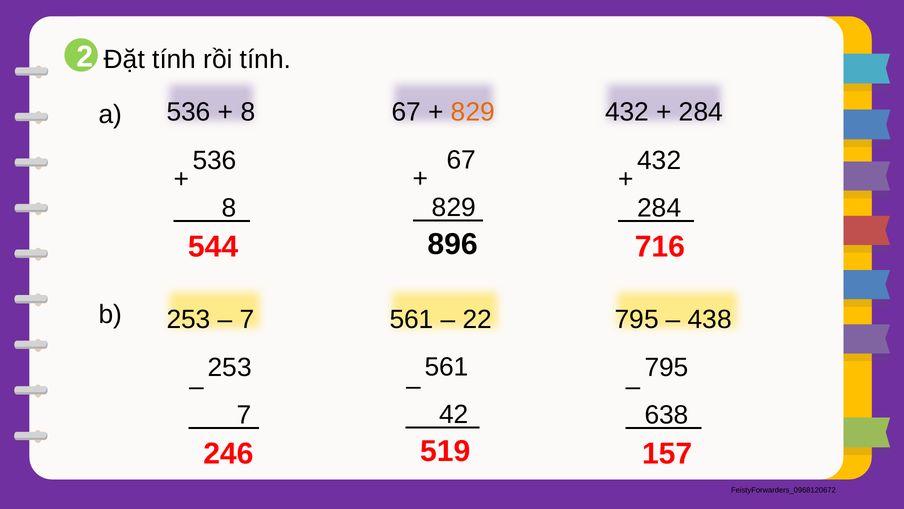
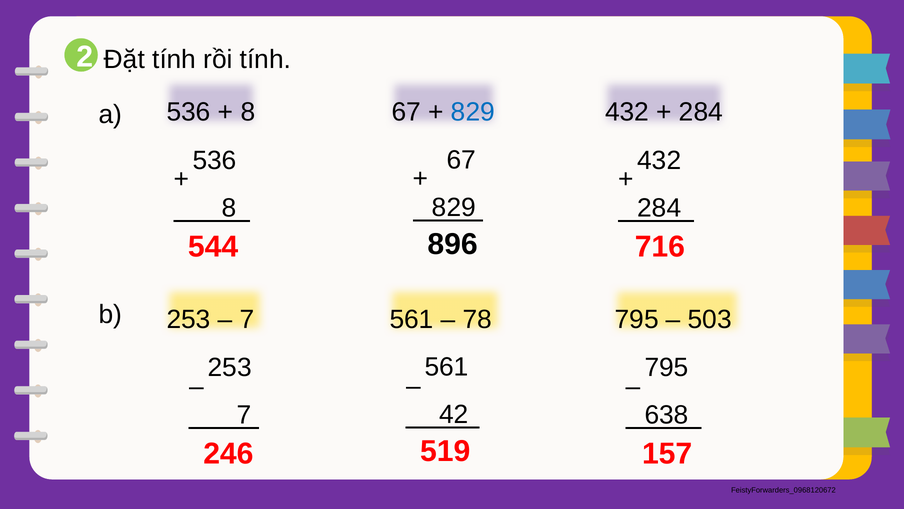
829 at (473, 112) colour: orange -> blue
22: 22 -> 78
438: 438 -> 503
